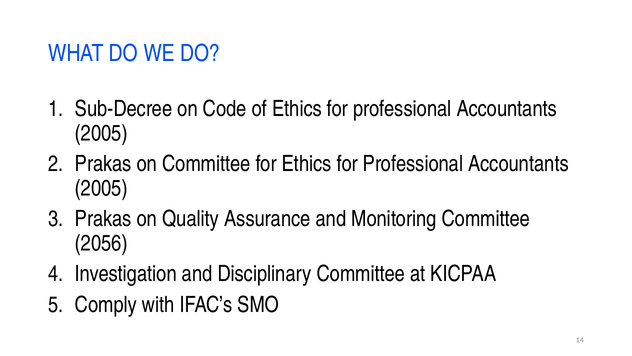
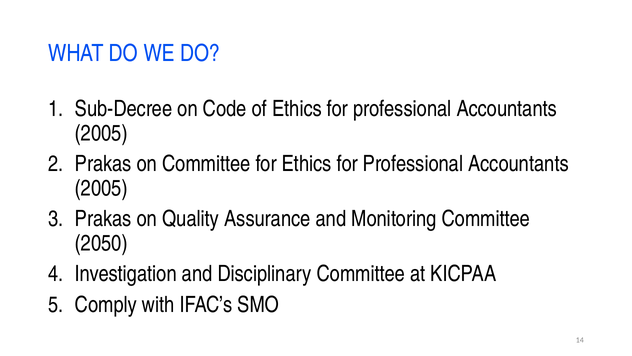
2056: 2056 -> 2050
